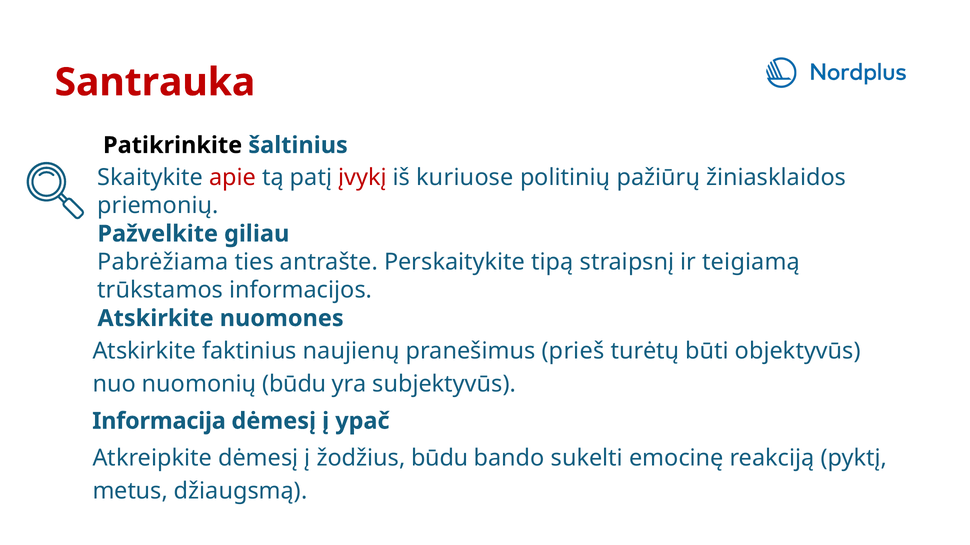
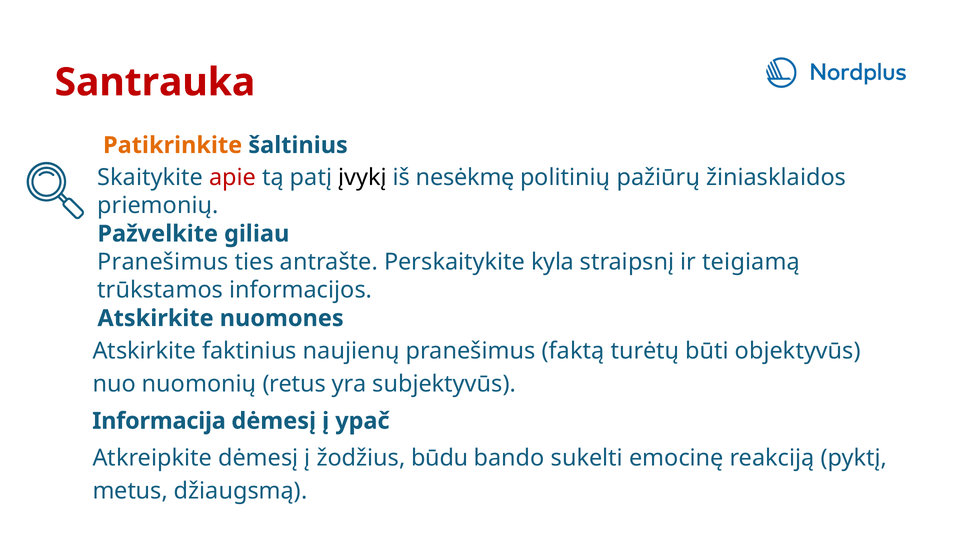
Patikrinkite colour: black -> orange
įvykį colour: red -> black
kuriuose: kuriuose -> nesėkmę
Pabrėžiama at (163, 262): Pabrėžiama -> Pranešimus
tipą: tipą -> kyla
prieš: prieš -> faktą
nuomonių būdu: būdu -> retus
